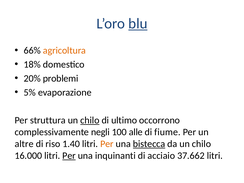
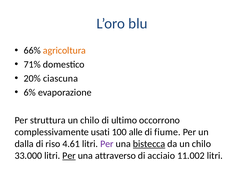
blu underline: present -> none
18%: 18% -> 71%
problemi: problemi -> ciascuna
5%: 5% -> 6%
chilo at (90, 120) underline: present -> none
negli: negli -> usati
altre: altre -> dalla
1.40: 1.40 -> 4.61
Per at (107, 144) colour: orange -> purple
16.000: 16.000 -> 33.000
inquinanti: inquinanti -> attraverso
37.662: 37.662 -> 11.002
